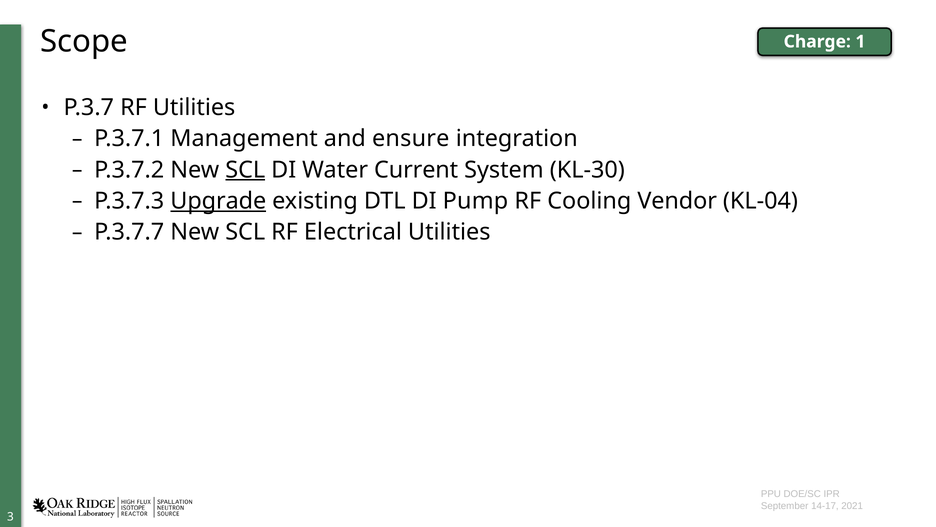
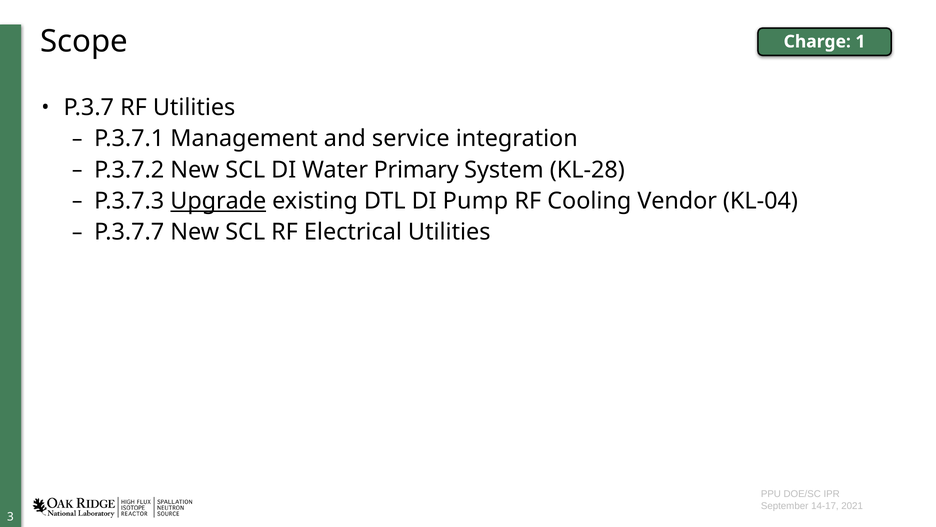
ensure: ensure -> service
SCL at (245, 170) underline: present -> none
Current: Current -> Primary
KL-30: KL-30 -> KL-28
